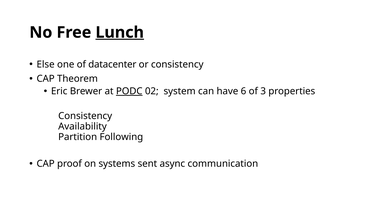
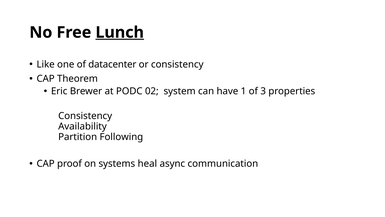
Else: Else -> Like
PODC underline: present -> none
6: 6 -> 1
sent: sent -> heal
